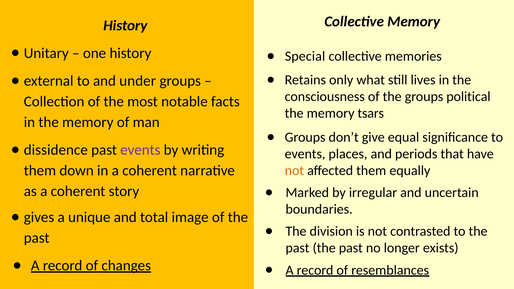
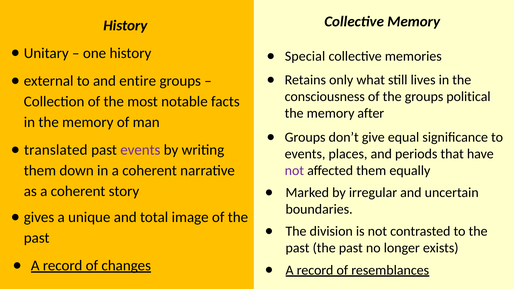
under: under -> entire
tsars: tsars -> after
dissidence: dissidence -> translated
not at (294, 171) colour: orange -> purple
